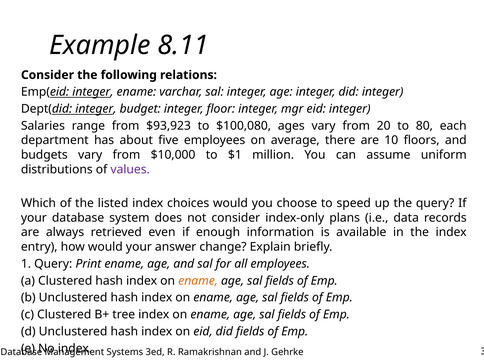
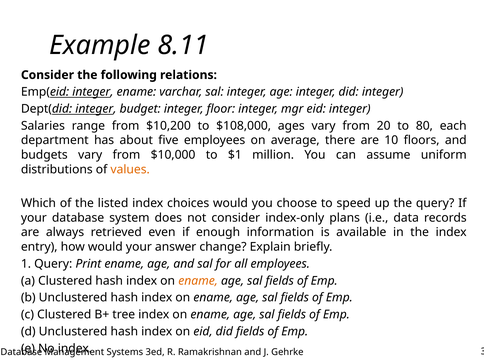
$93,923: $93,923 -> $10,200
$100,080: $100,080 -> $108,000
values colour: purple -> orange
